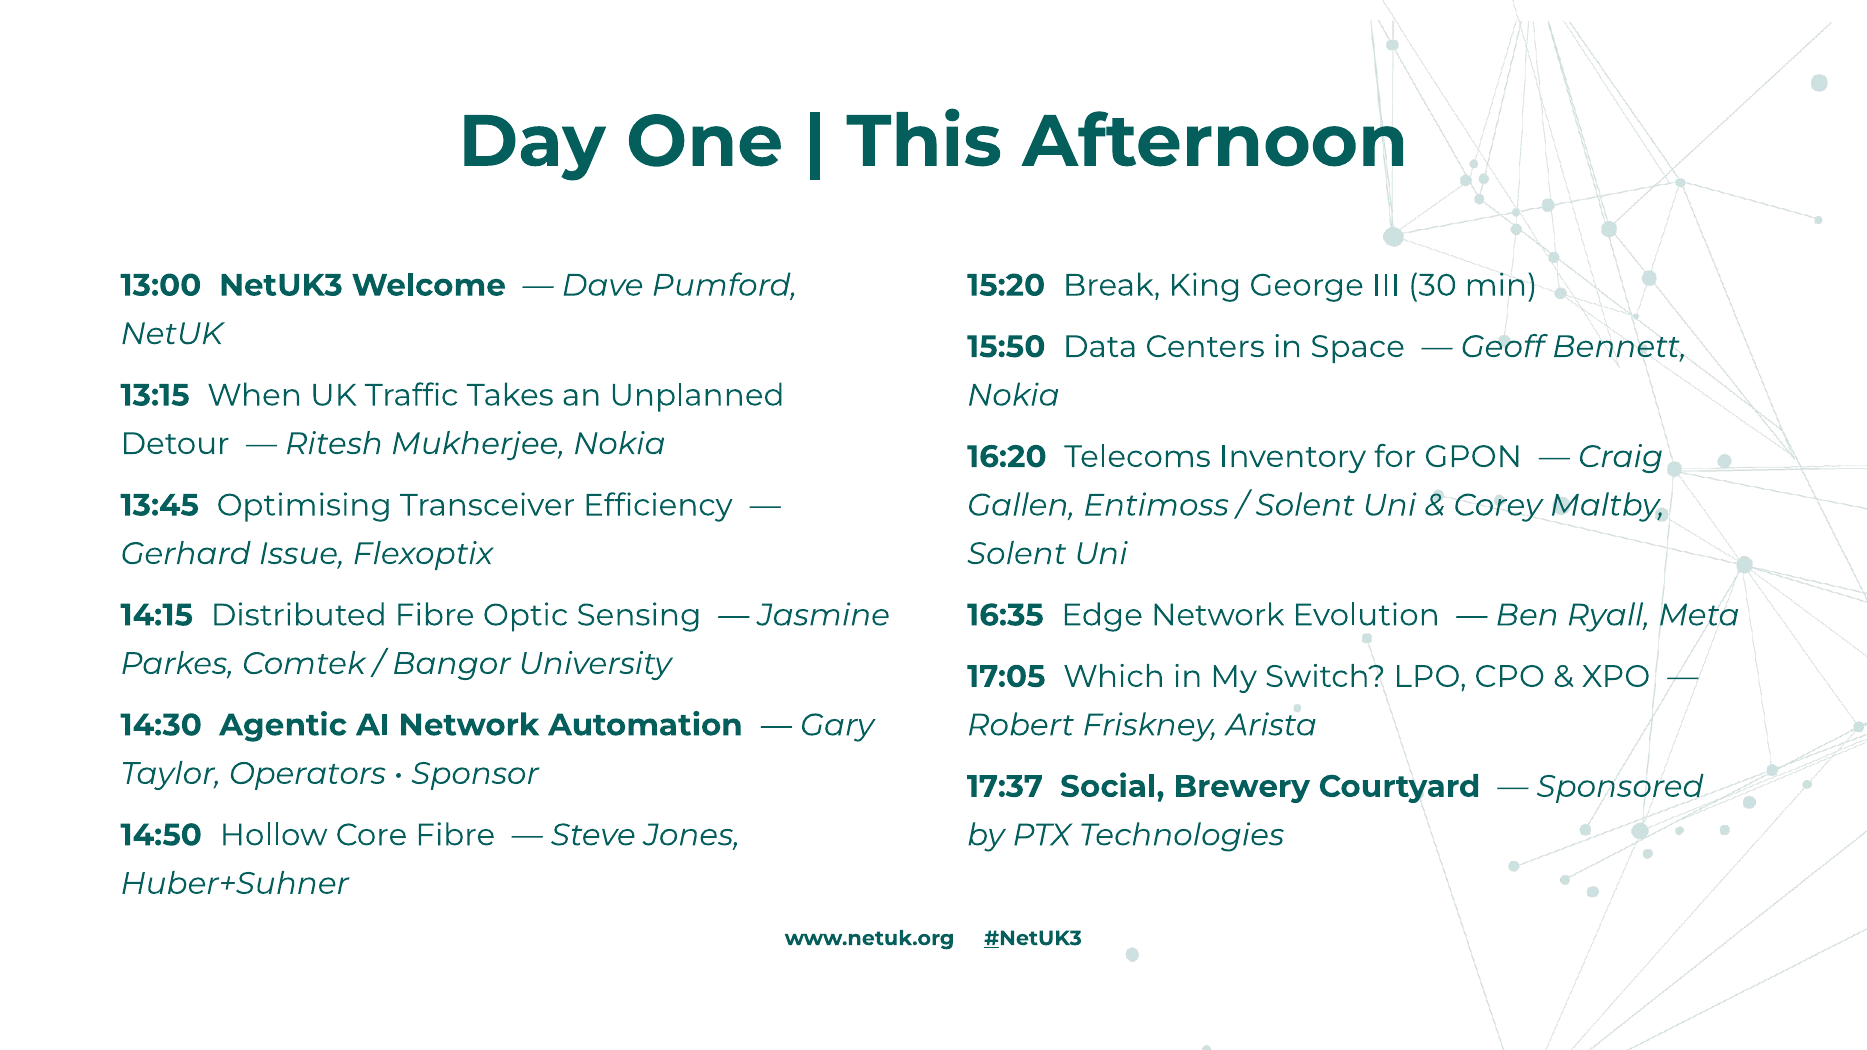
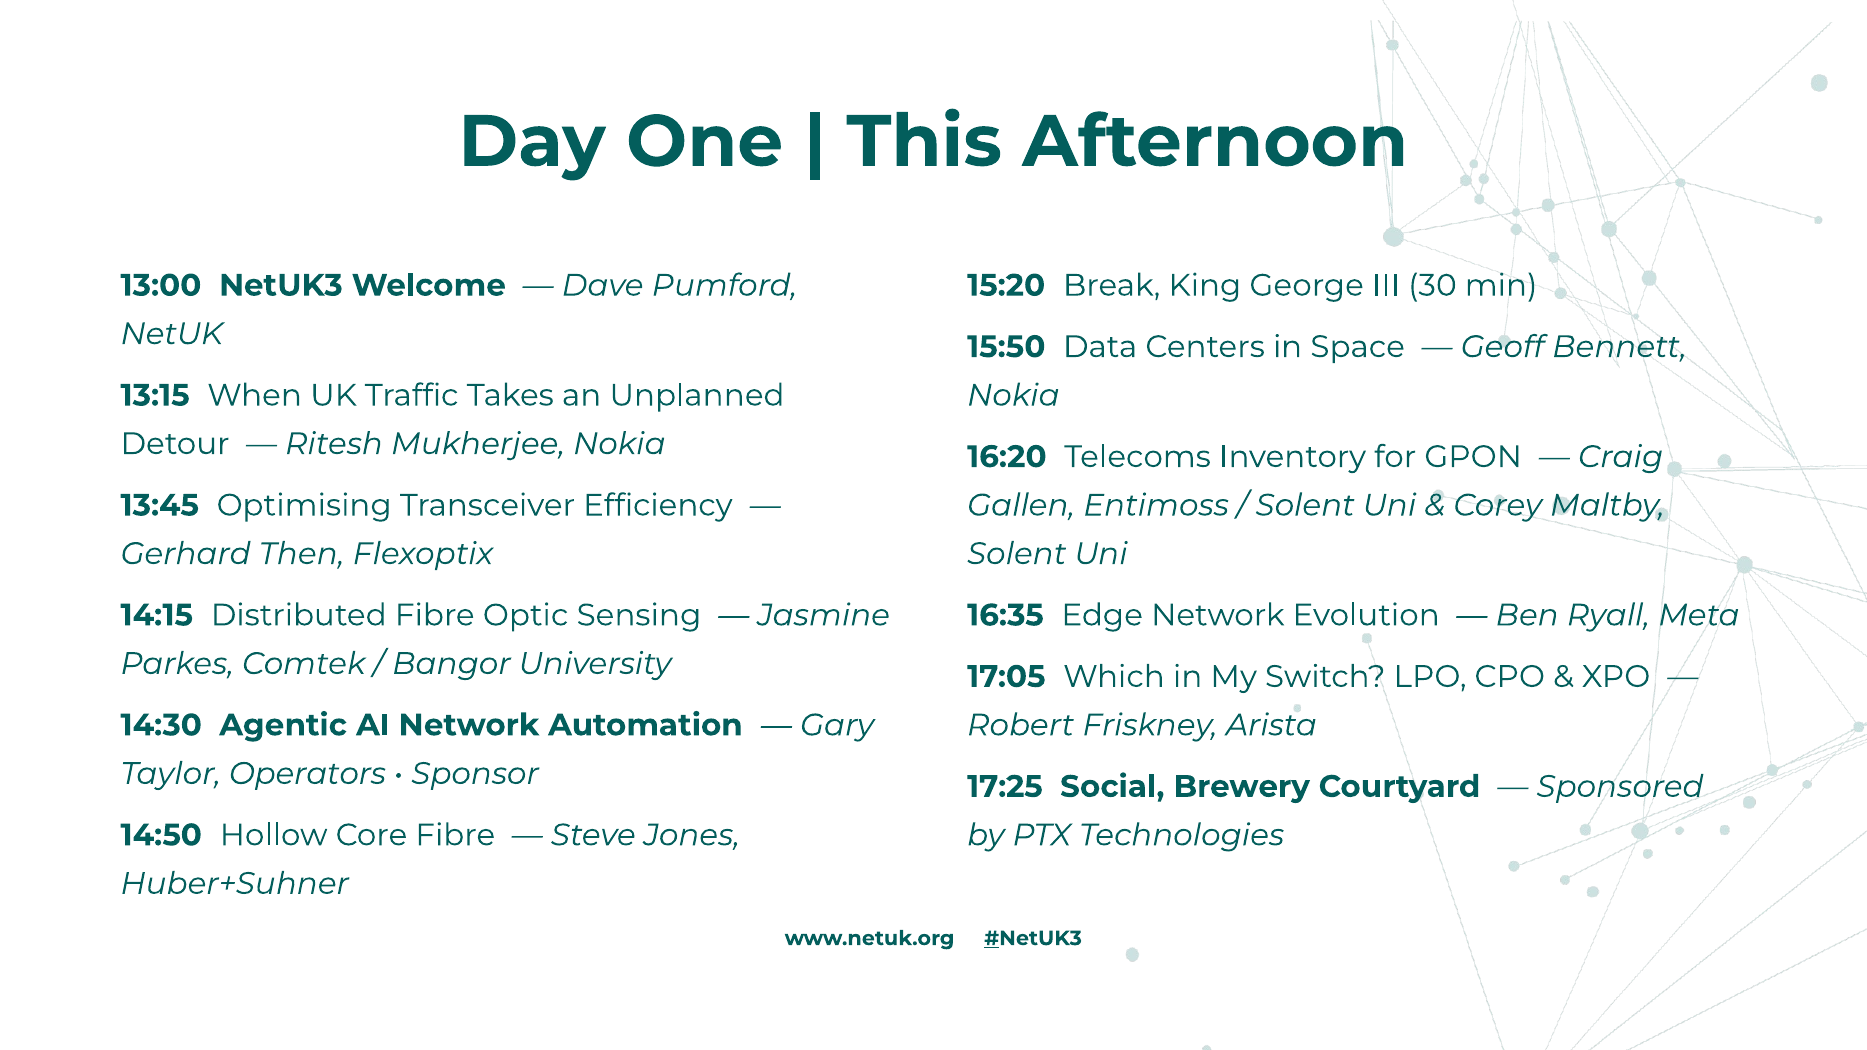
Issue: Issue -> Then
17:37: 17:37 -> 17:25
